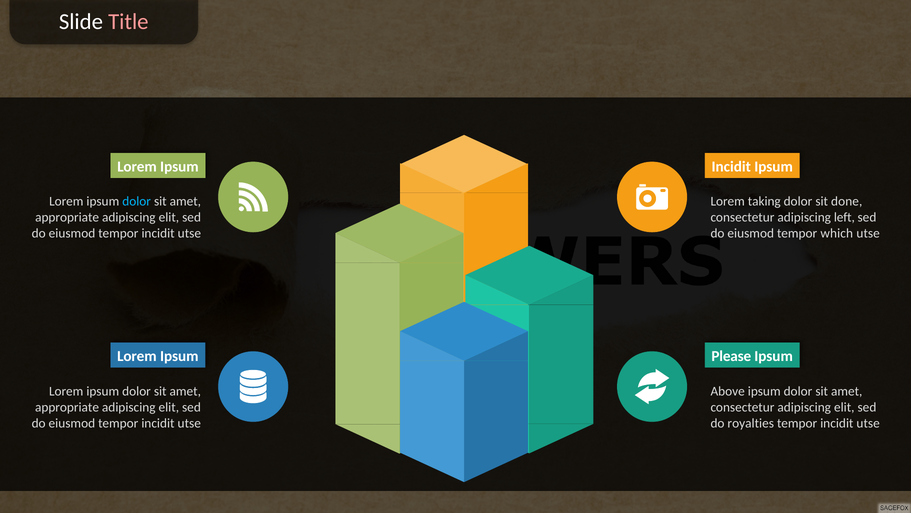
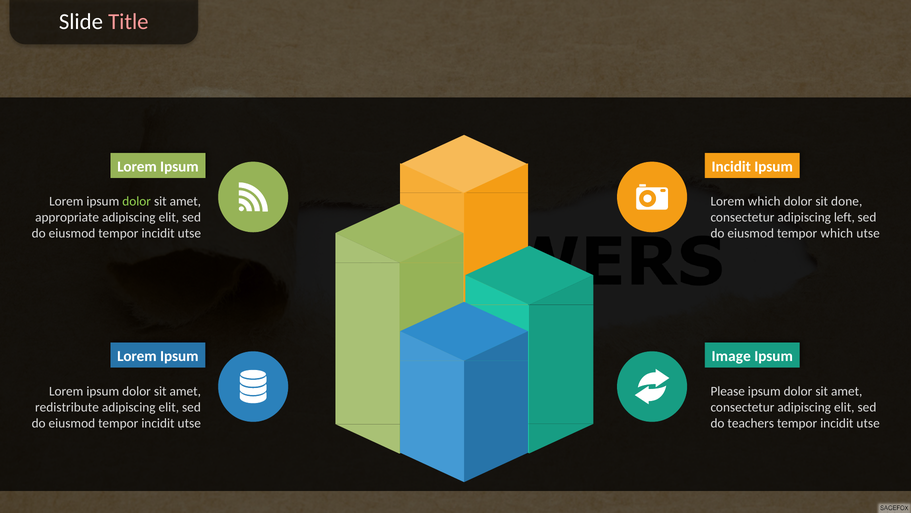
dolor at (137, 201) colour: light blue -> light green
Lorem taking: taking -> which
Please: Please -> Image
Above: Above -> Please
appropriate at (67, 407): appropriate -> redistribute
royalties: royalties -> teachers
